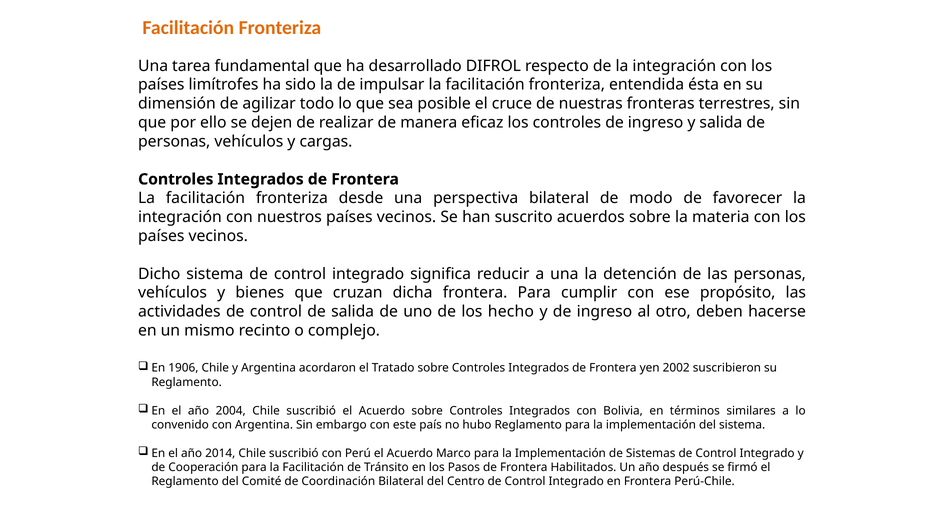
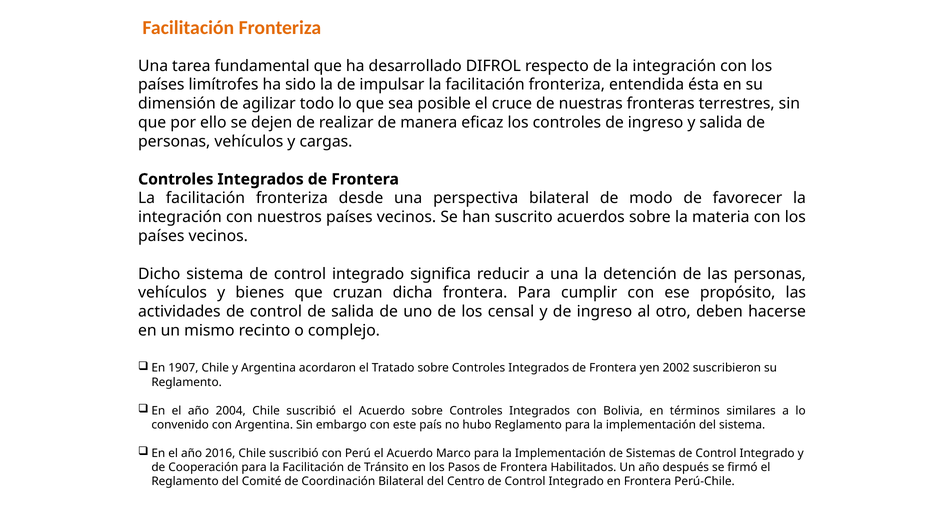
hecho: hecho -> censal
1906: 1906 -> 1907
2014: 2014 -> 2016
